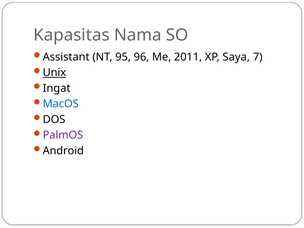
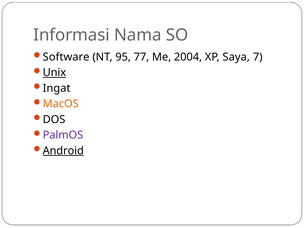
Kapasitas: Kapasitas -> Informasi
Assistant: Assistant -> Software
96: 96 -> 77
2011: 2011 -> 2004
MacOS colour: blue -> orange
Android underline: none -> present
